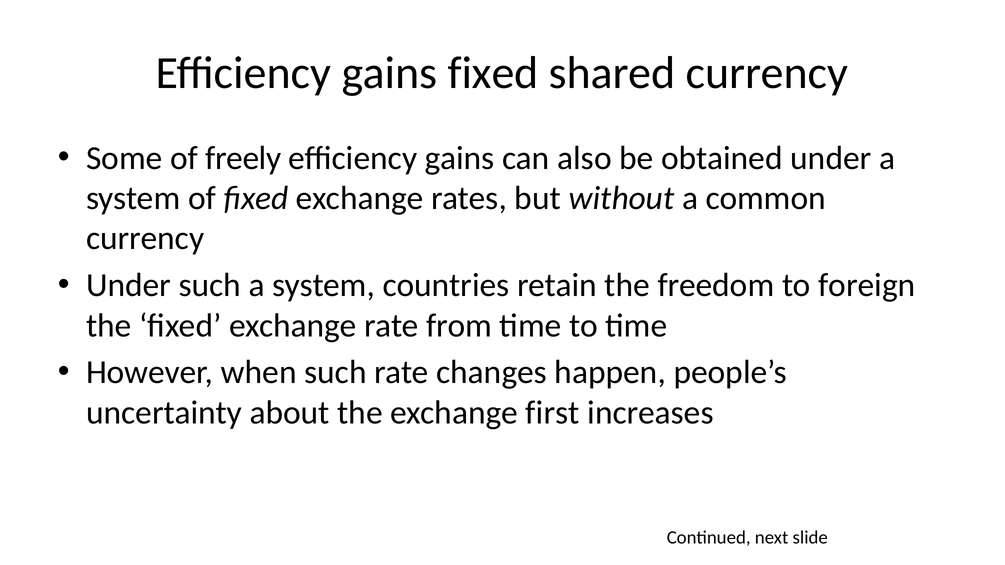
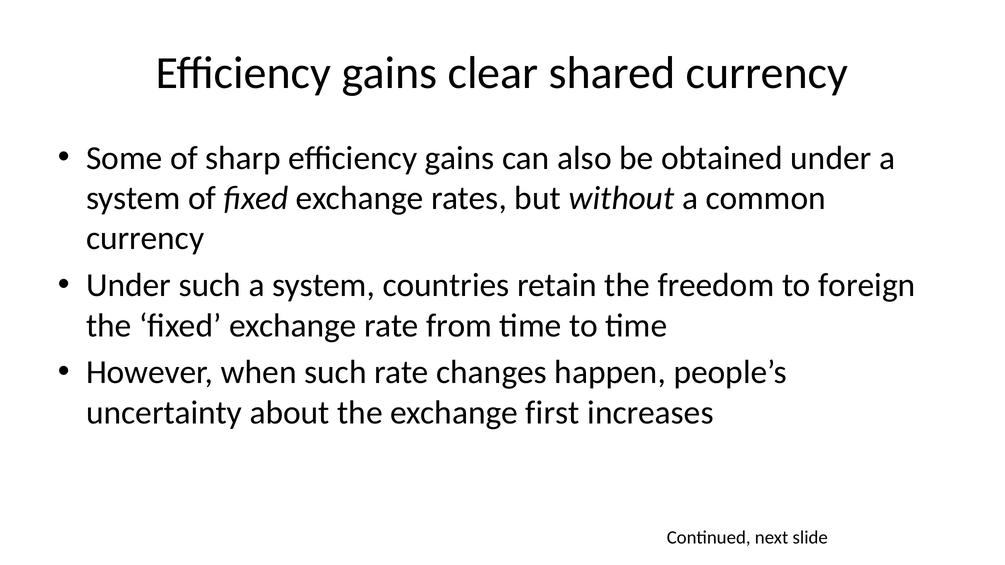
gains fixed: fixed -> clear
freely: freely -> sharp
